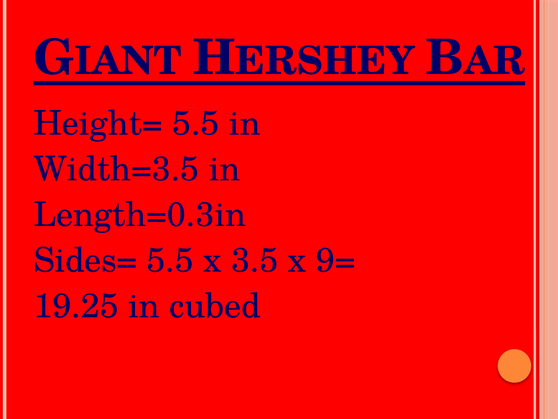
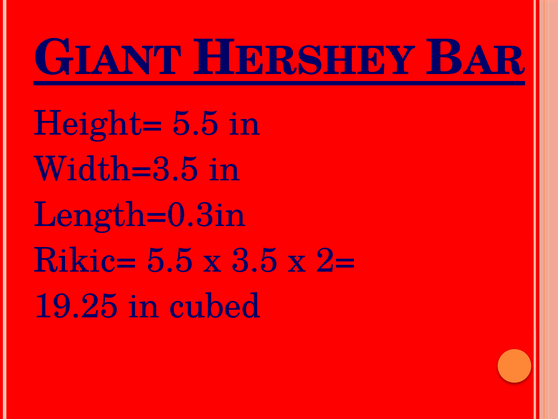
Sides=: Sides= -> Rikic=
9=: 9= -> 2=
